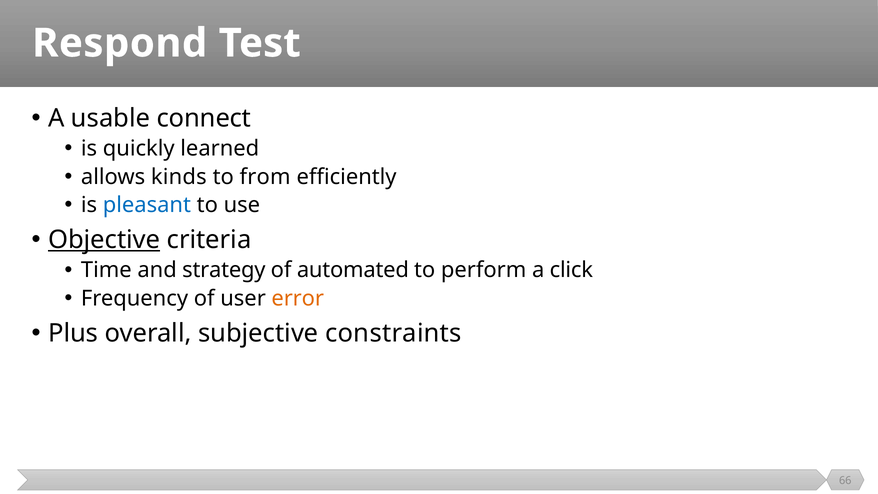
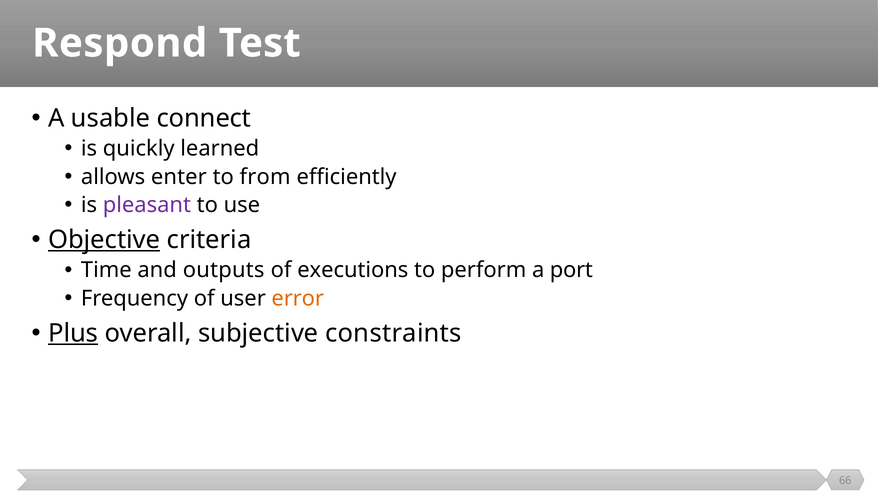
kinds: kinds -> enter
pleasant colour: blue -> purple
strategy: strategy -> outputs
automated: automated -> executions
click: click -> port
Plus underline: none -> present
